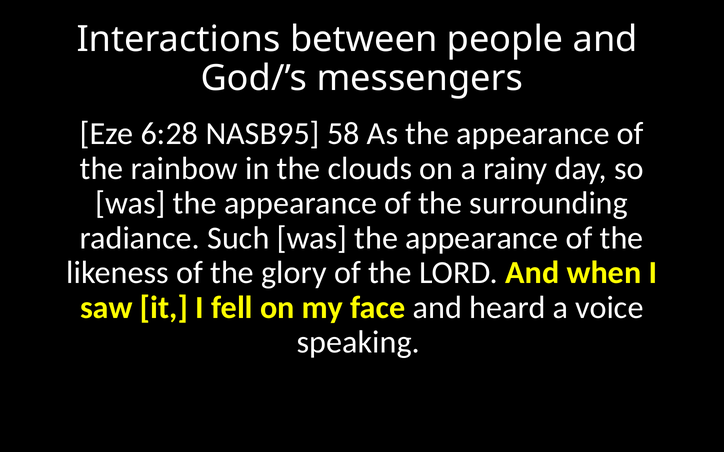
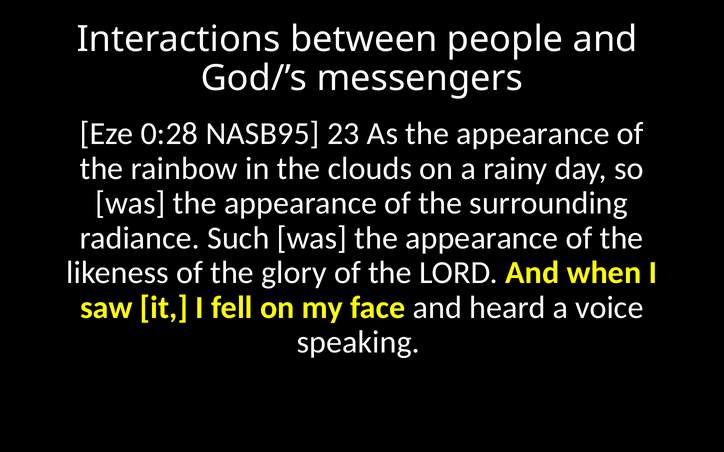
6:28: 6:28 -> 0:28
58: 58 -> 23
